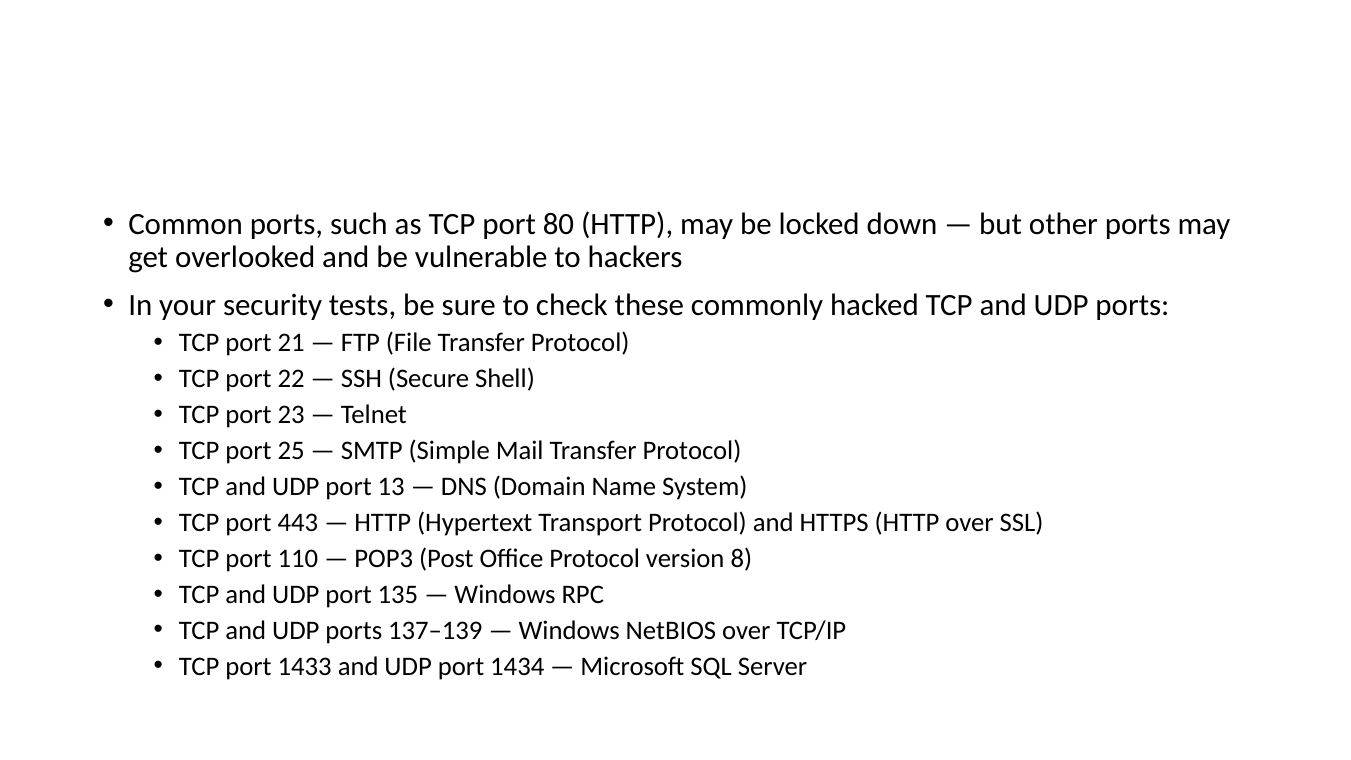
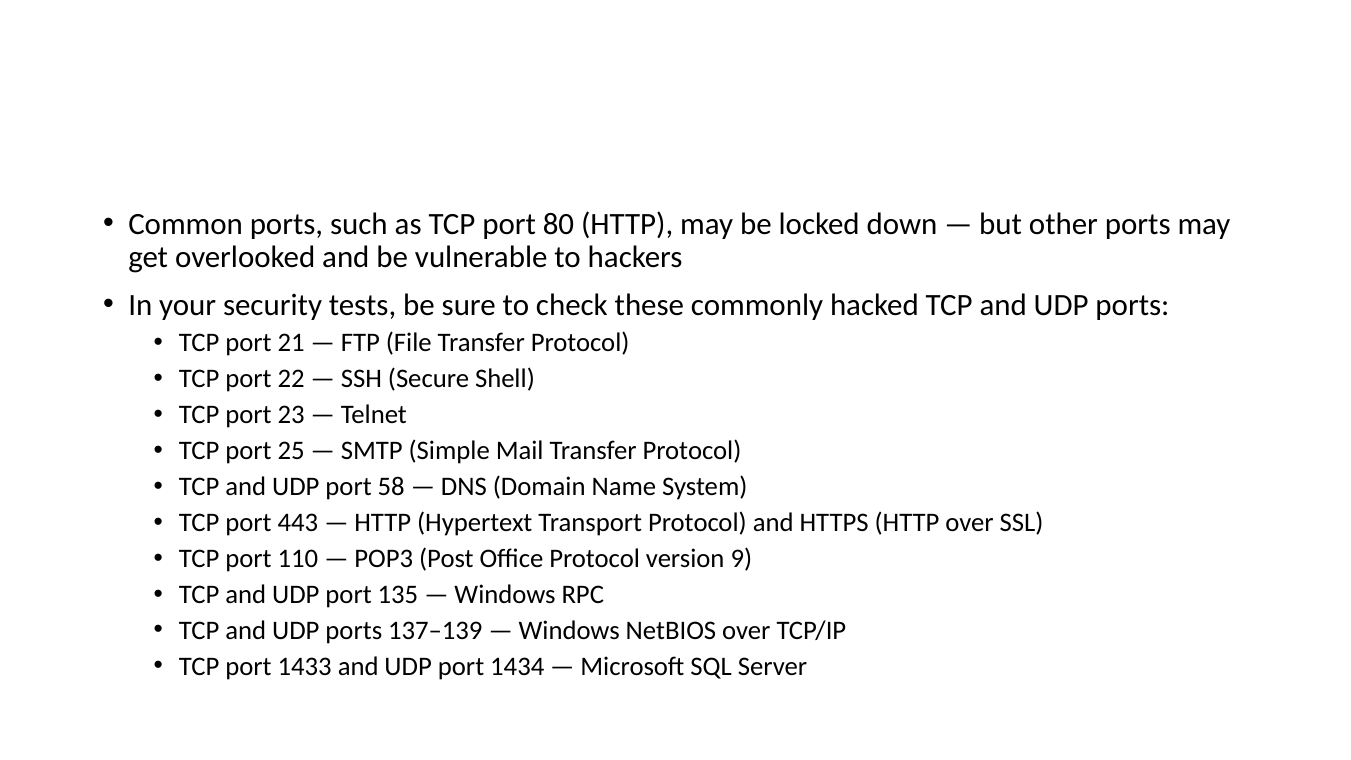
13: 13 -> 58
8: 8 -> 9
